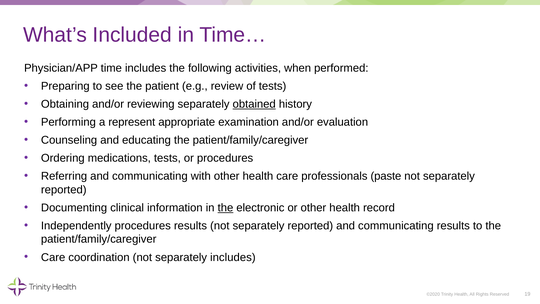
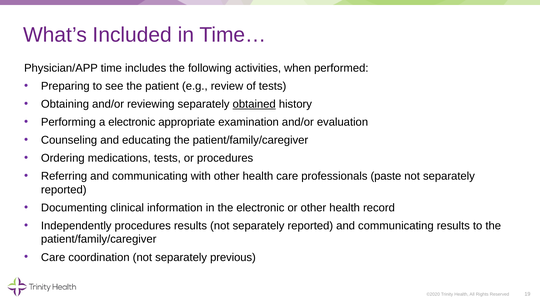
a represent: represent -> electronic
the at (225, 208) underline: present -> none
separately includes: includes -> previous
